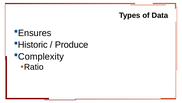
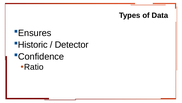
Produce: Produce -> Detector
Complexity: Complexity -> Confidence
